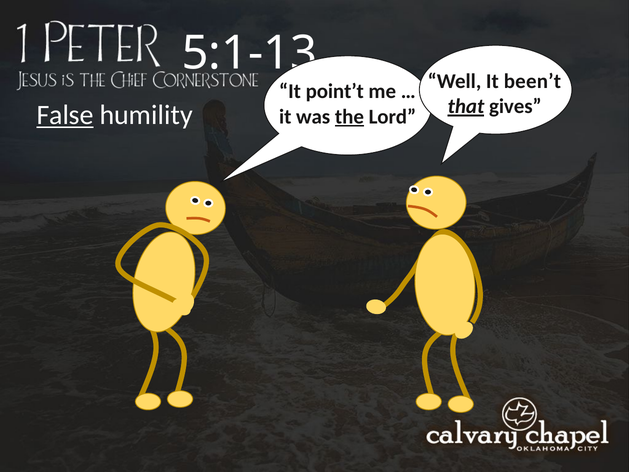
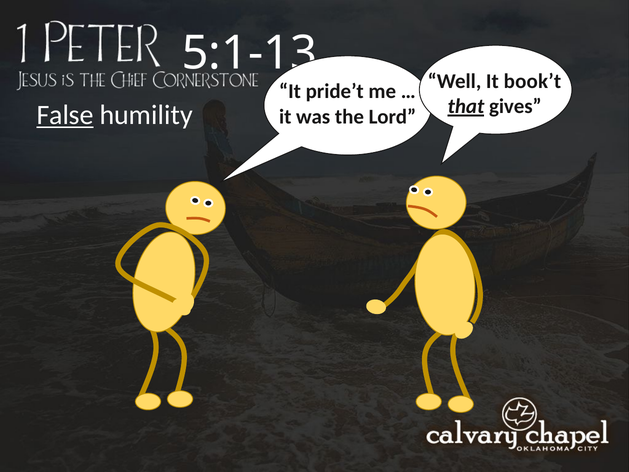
been’t: been’t -> book’t
point’t: point’t -> pride’t
the underline: present -> none
